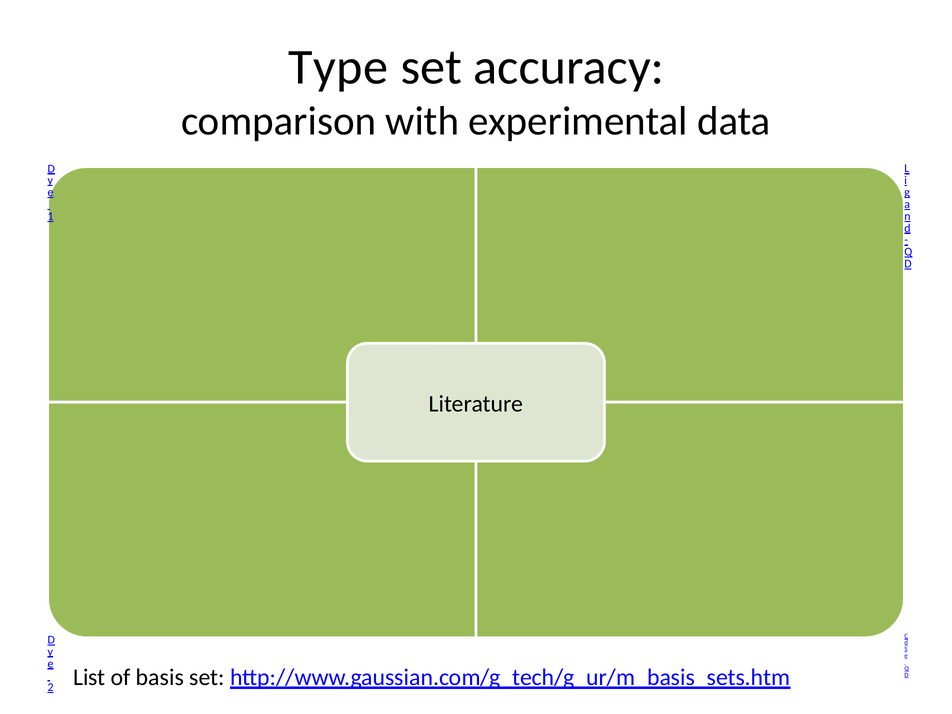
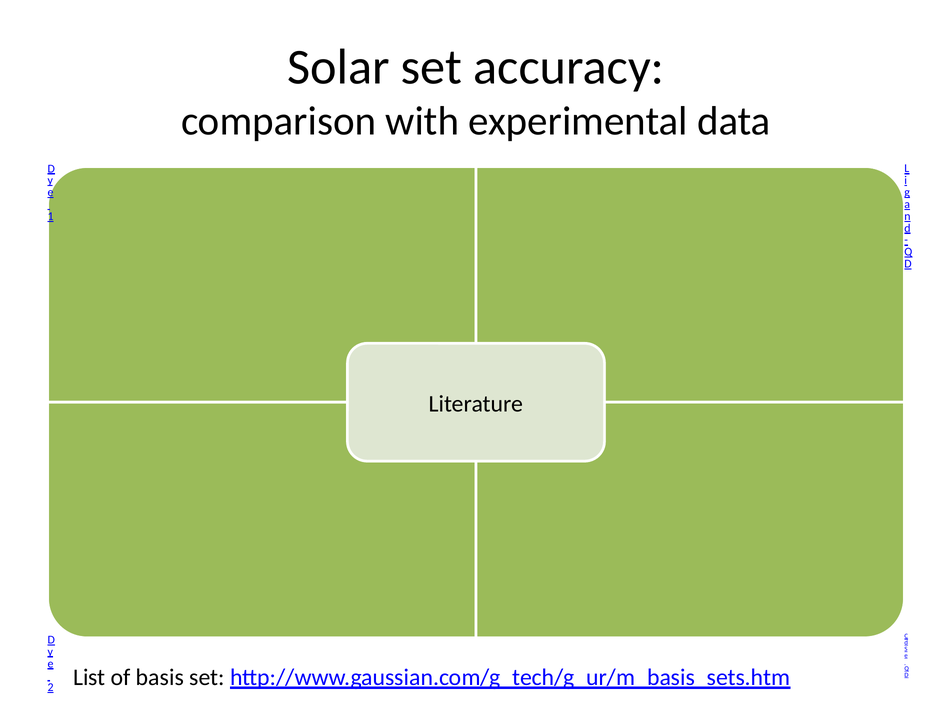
Type: Type -> Solar
